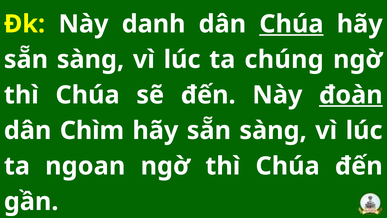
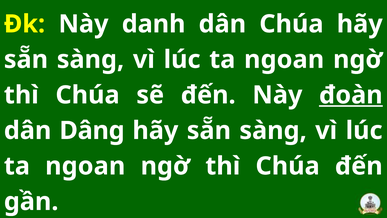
Chúa at (291, 24) underline: present -> none
chúng at (284, 59): chúng -> ngoan
Chìm: Chìm -> Dâng
